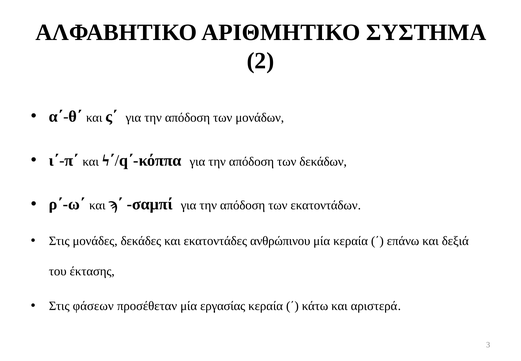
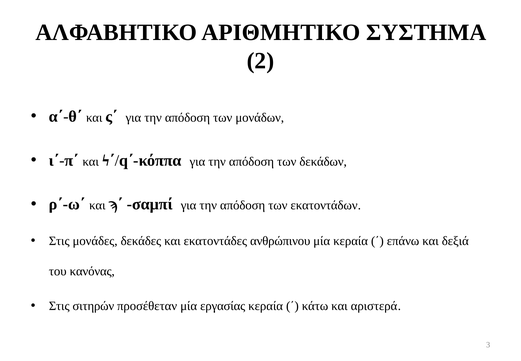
έκτασης: έκτασης -> κανόνας
φάσεων: φάσεων -> σιτηρών
